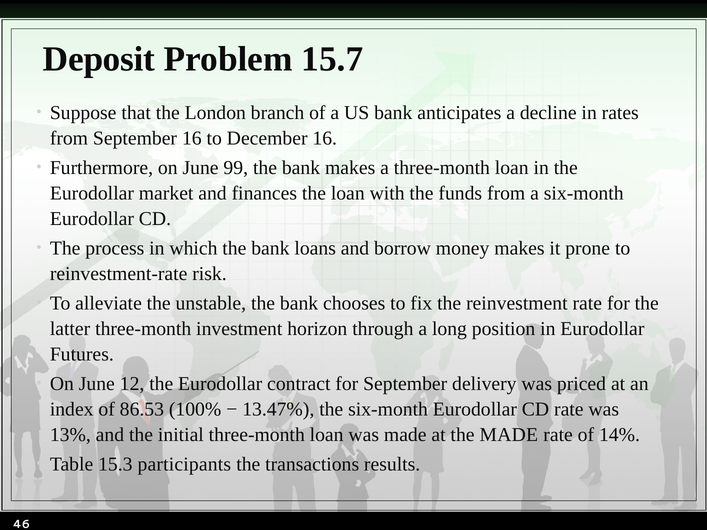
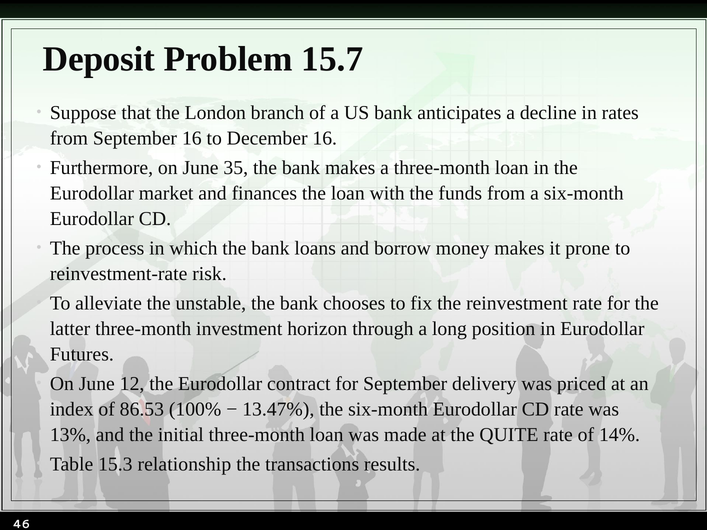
99: 99 -> 35
the MADE: MADE -> QUITE
participants: participants -> relationship
